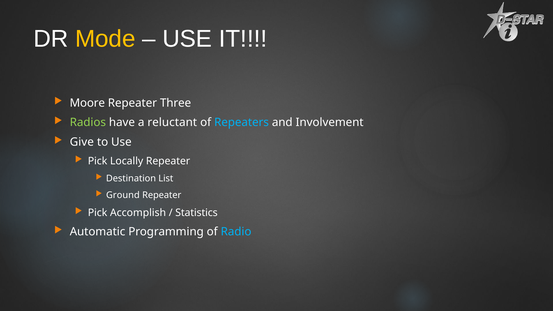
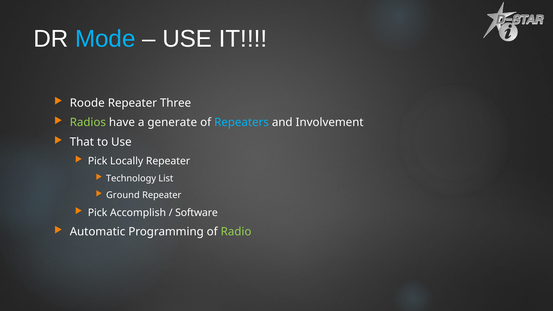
Mode colour: yellow -> light blue
Moore: Moore -> Roode
reluctant: reluctant -> generate
Give: Give -> That
Destination: Destination -> Technology
Statistics: Statistics -> Software
Radio colour: light blue -> light green
